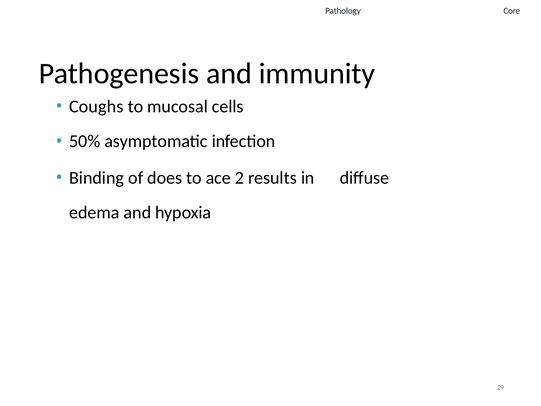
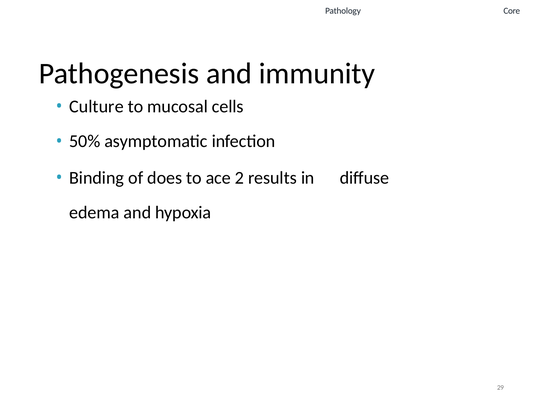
Coughs: Coughs -> Culture
